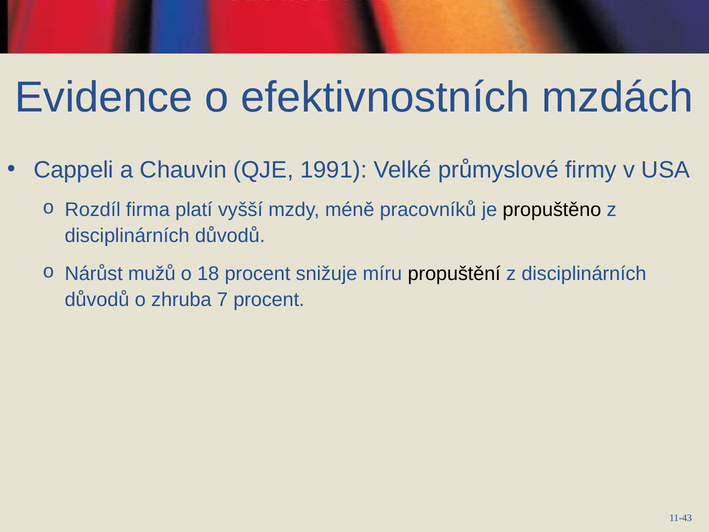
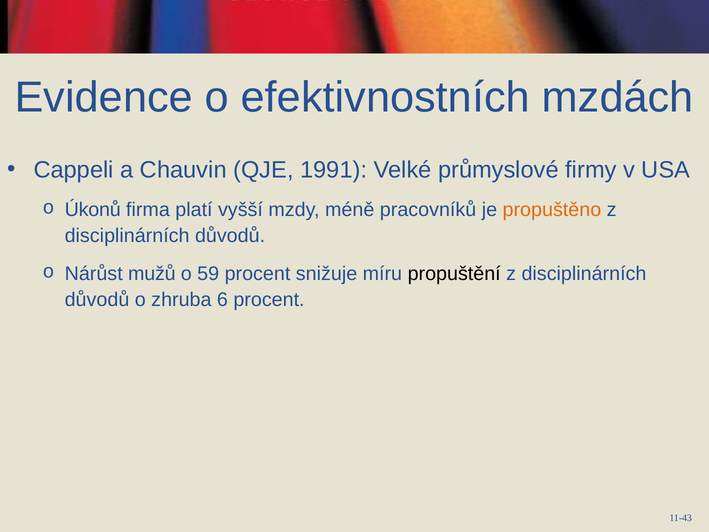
Rozdíl: Rozdíl -> Úkonů
propuštěno colour: black -> orange
18: 18 -> 59
7: 7 -> 6
